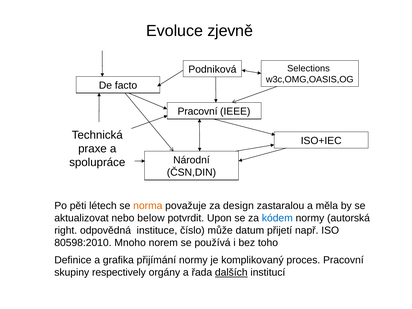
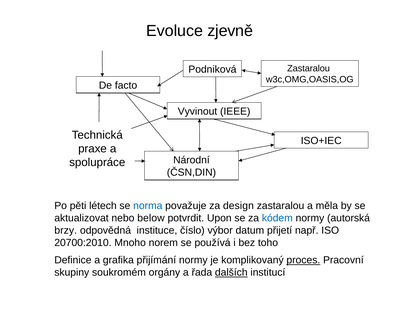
Selections at (308, 69): Selections -> Zastaralou
Pracovní at (198, 111): Pracovní -> Vyvinout
norma colour: orange -> blue
right: right -> brzy
může: může -> výbor
80598:2010: 80598:2010 -> 20700:2010
proces underline: none -> present
respectively: respectively -> soukromém
